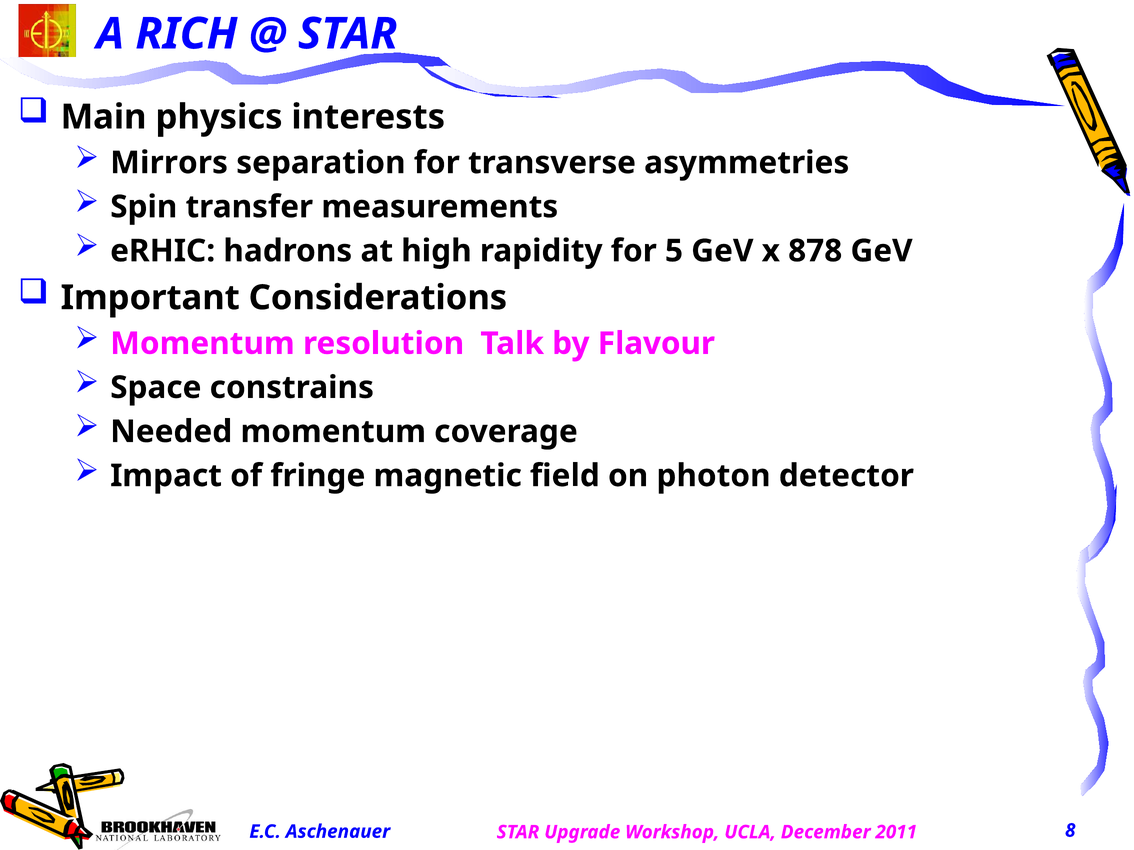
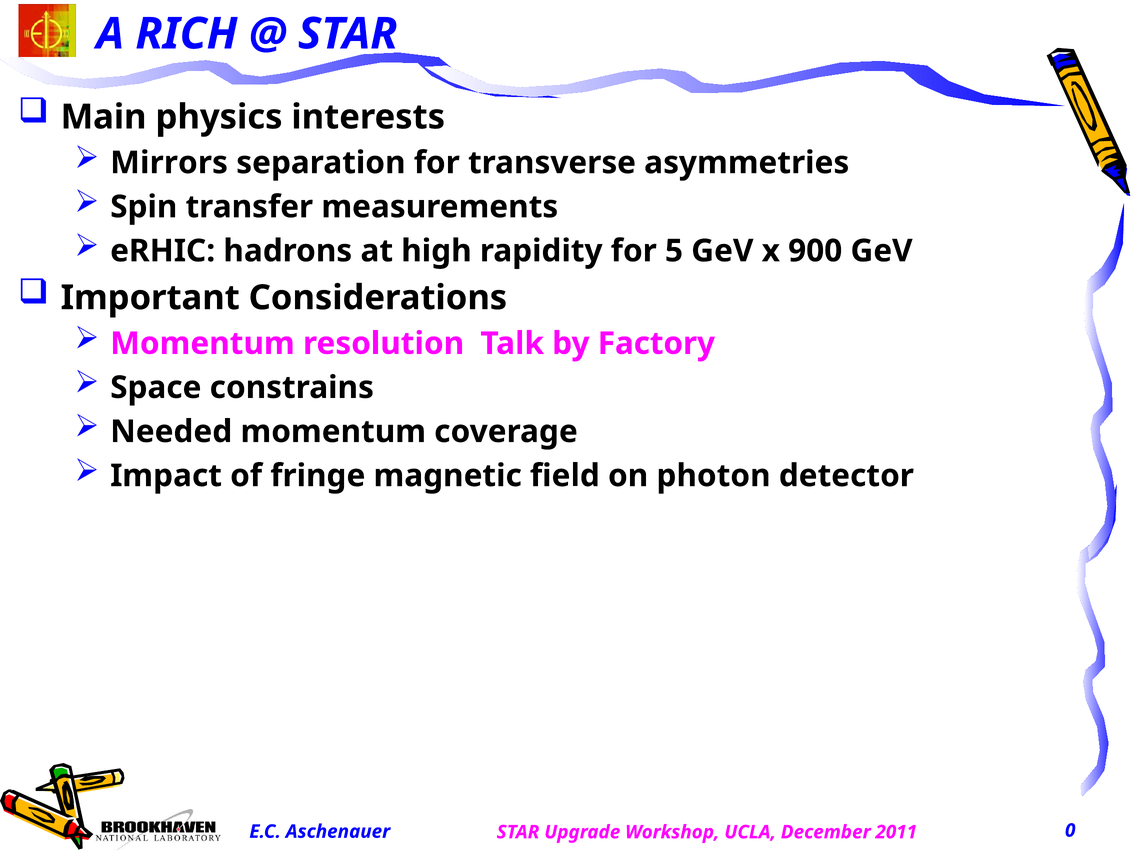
878: 878 -> 900
Flavour: Flavour -> Factory
8: 8 -> 0
